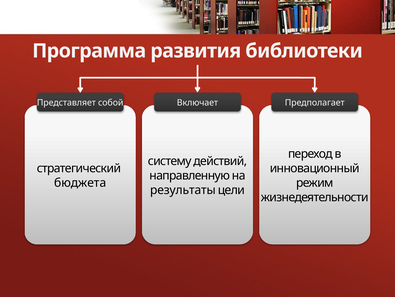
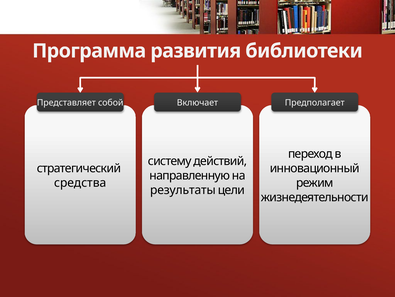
бюджета: бюджета -> средства
